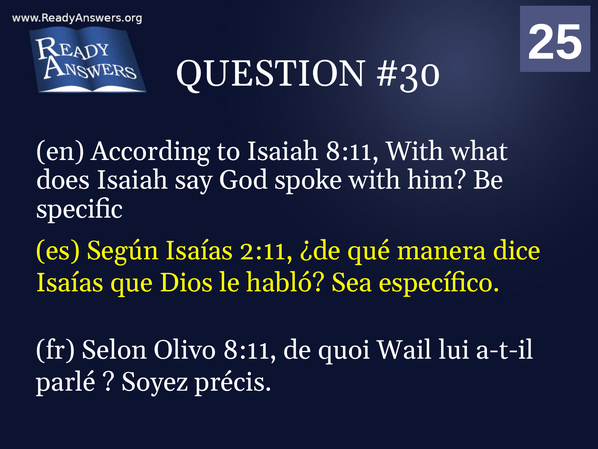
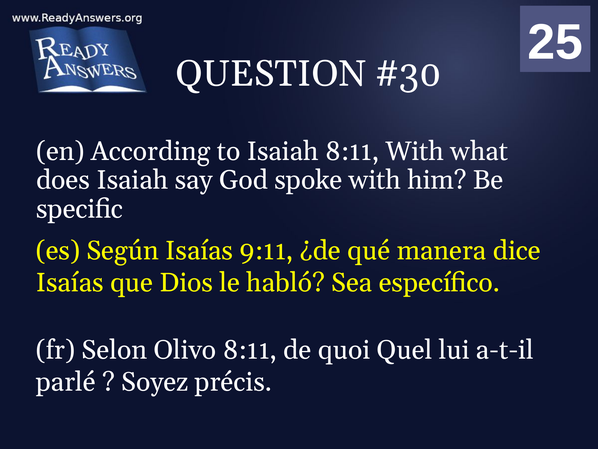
2:11: 2:11 -> 9:11
Wail: Wail -> Quel
